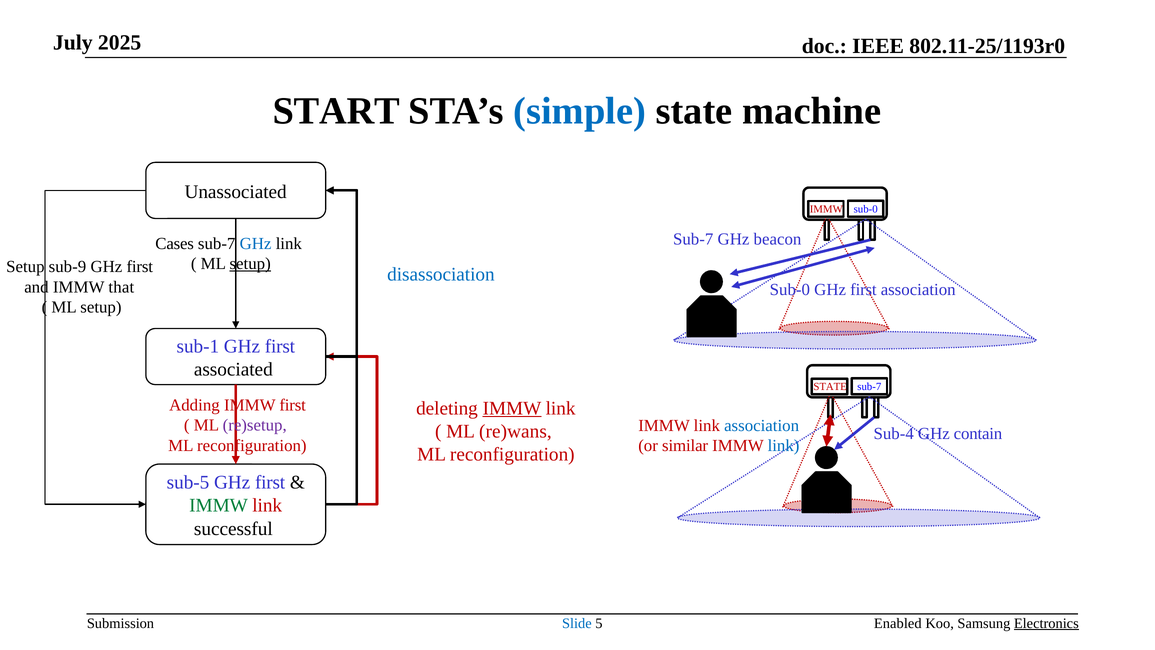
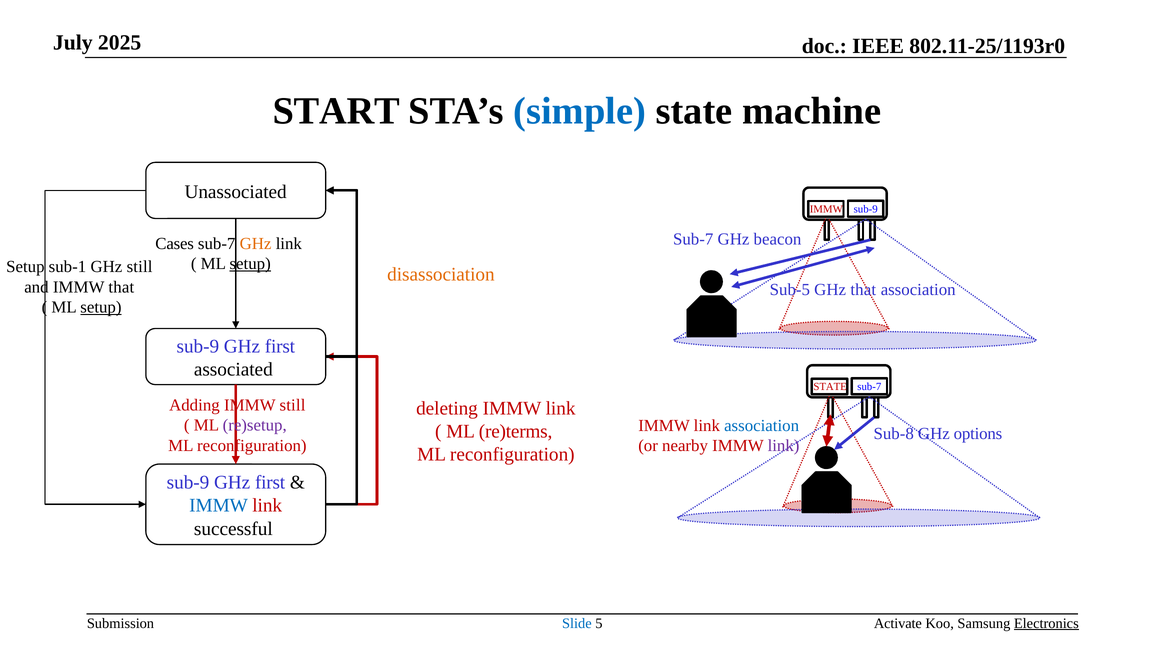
IMMW sub-0: sub-0 -> sub-9
GHz at (256, 244) colour: blue -> orange
sub-9: sub-9 -> sub-1
first at (140, 267): first -> still
disassociation colour: blue -> orange
Sub-0 at (790, 290): Sub-0 -> Sub-5
first at (863, 290): first -> that
setup at (101, 307) underline: none -> present
sub-1 at (198, 346): sub-1 -> sub-9
IMMW first: first -> still
IMMW at (512, 408) underline: present -> none
re)wans: re)wans -> re)terms
Sub-4: Sub-4 -> Sub-8
contain: contain -> options
similar: similar -> nearby
link at (784, 446) colour: blue -> purple
sub-5 at (188, 482): sub-5 -> sub-9
IMMW at (219, 505) colour: green -> blue
Enabled: Enabled -> Activate
